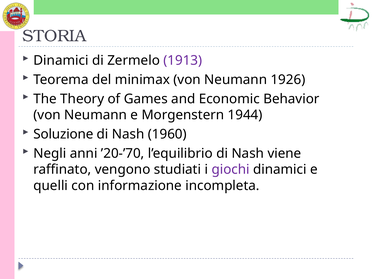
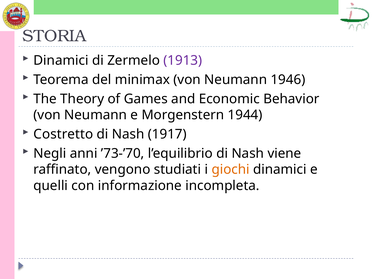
1926: 1926 -> 1946
Soluzione: Soluzione -> Costretto
1960: 1960 -> 1917
’20-’70: ’20-’70 -> ’73-’70
giochi colour: purple -> orange
